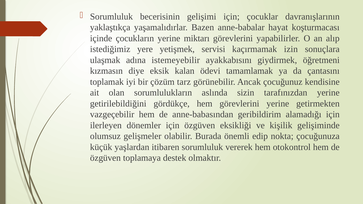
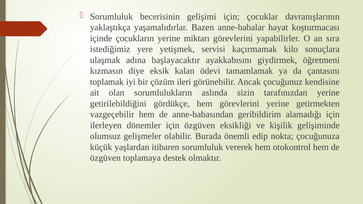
alıp: alıp -> sıra
izin: izin -> kilo
istemeyebilir: istemeyebilir -> başlayacaktır
tarz: tarz -> ileri
